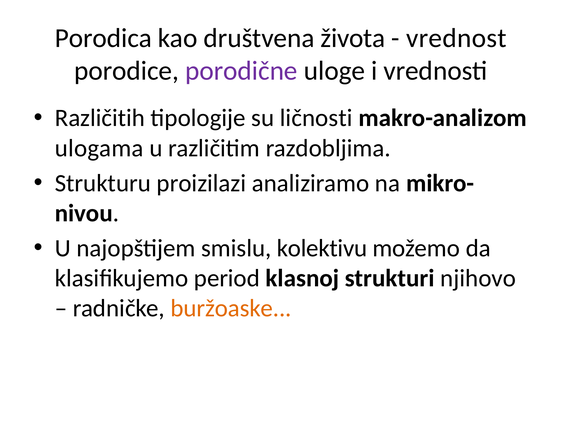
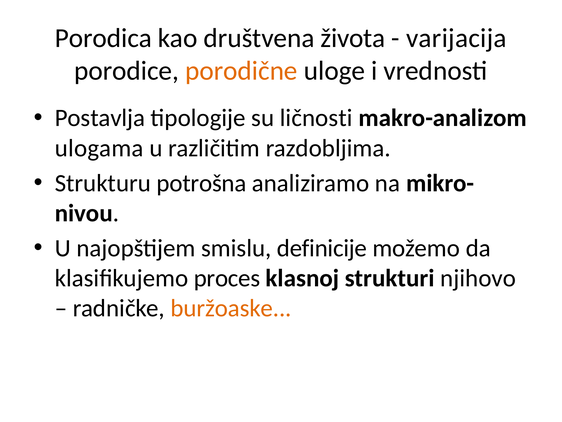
vrednost: vrednost -> varijacija
porodične colour: purple -> orange
Različitih: Različitih -> Postavlja
proizilazi: proizilazi -> potrošna
kolektivu: kolektivu -> definicije
period: period -> proces
